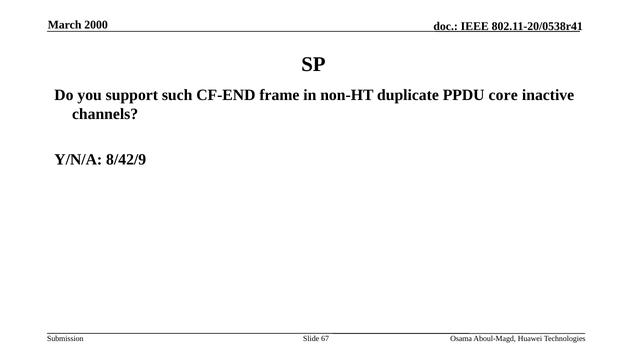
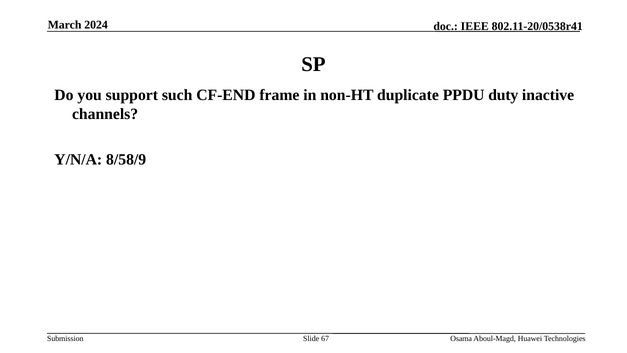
2000: 2000 -> 2024
core: core -> duty
8/42/9: 8/42/9 -> 8/58/9
